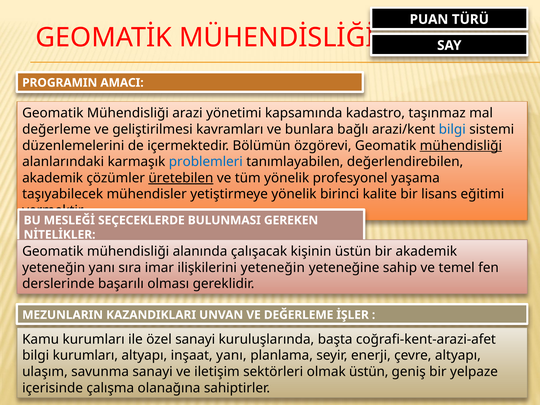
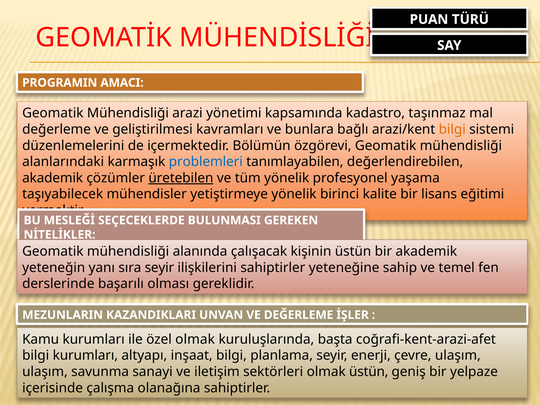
bilgi at (452, 129) colour: blue -> orange
mühendisliği at (461, 146) underline: present -> none
sıra imar: imar -> seyir
ilişkilerini yeteneğin: yeteneğin -> sahiptirler
özel sanayi: sanayi -> olmak
inşaat yanı: yanı -> bilgi
çevre altyapı: altyapı -> ulaşım
